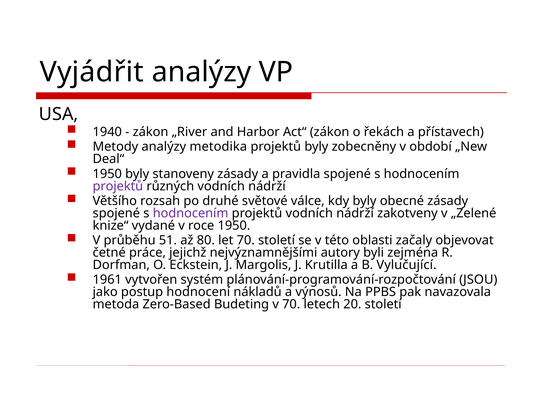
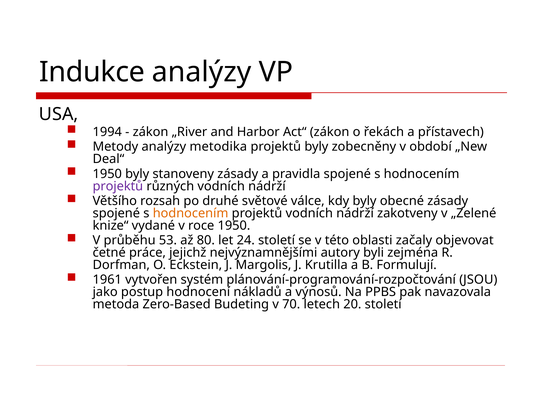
Vyjádřit: Vyjádřit -> Indukce
1940: 1940 -> 1994
hodnocením at (191, 213) colour: purple -> orange
51: 51 -> 53
let 70: 70 -> 24
Vylučující: Vylučující -> Formulují
